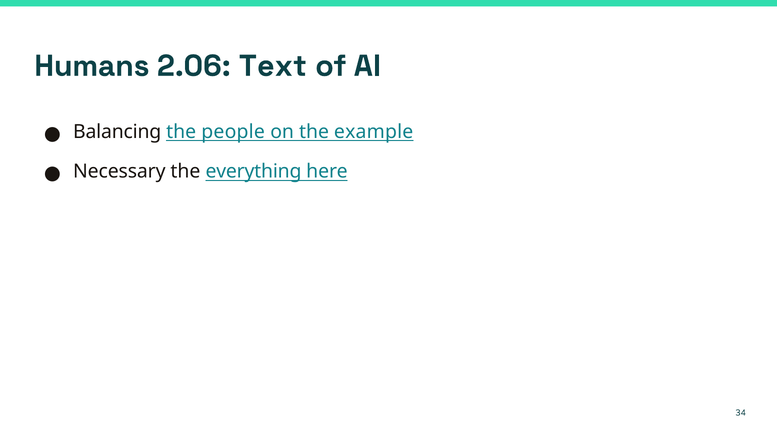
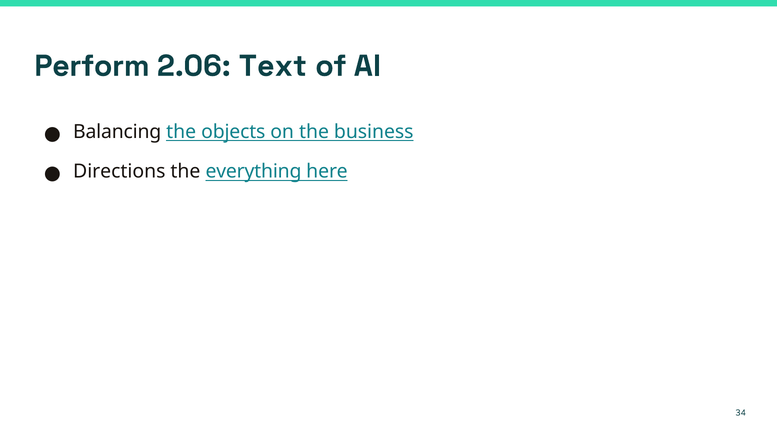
Humans: Humans -> Perform
people: people -> objects
example: example -> business
Necessary: Necessary -> Directions
